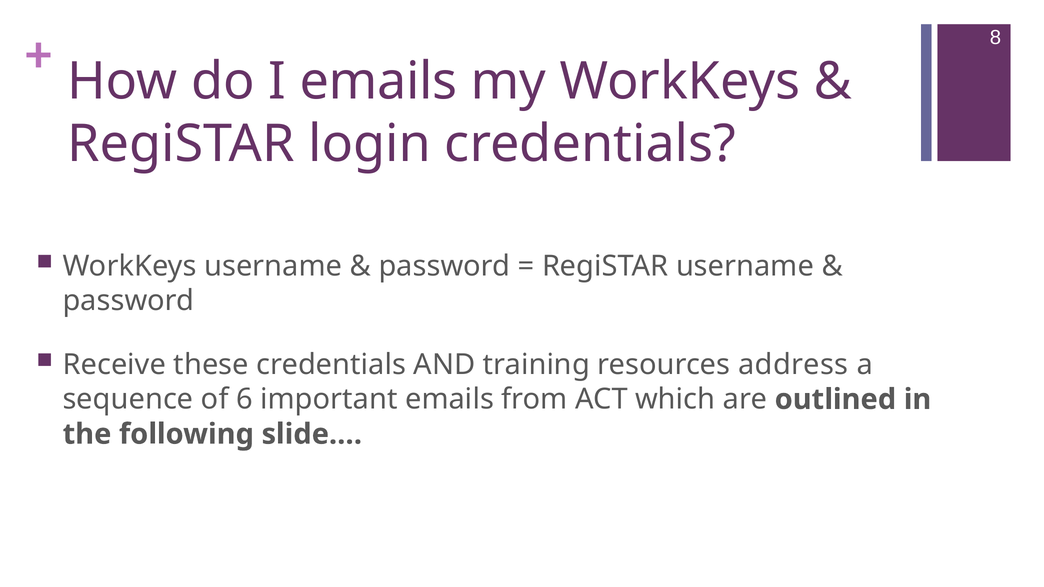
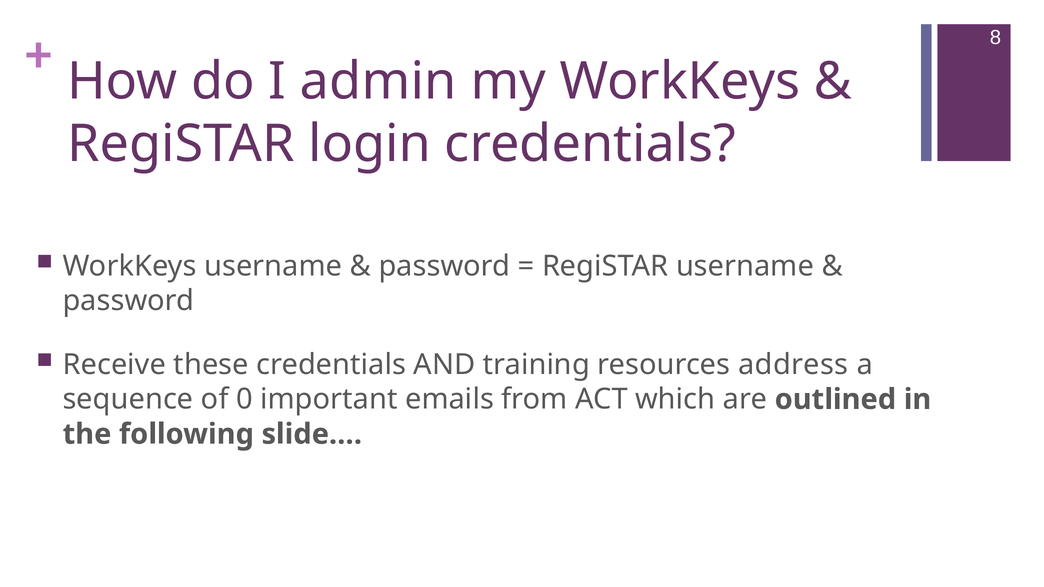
I emails: emails -> admin
6: 6 -> 0
